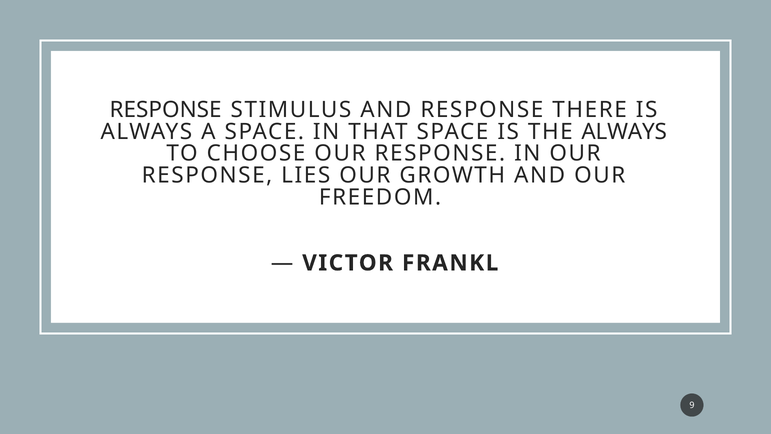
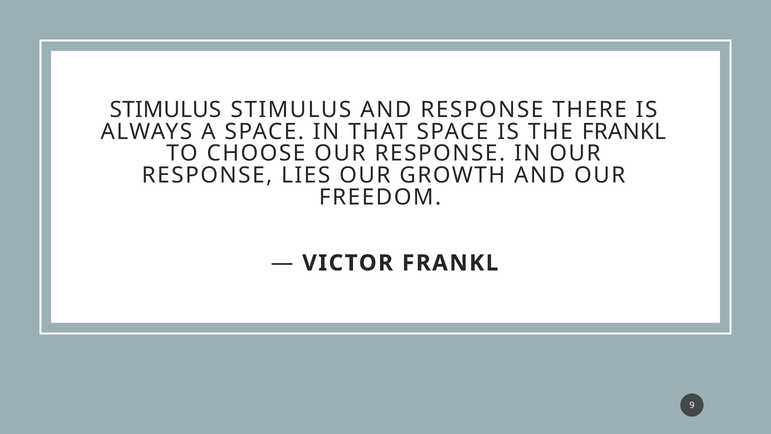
RESPONSE at (166, 110): RESPONSE -> STIMULUS
THE ALWAYS: ALWAYS -> FRANKL
